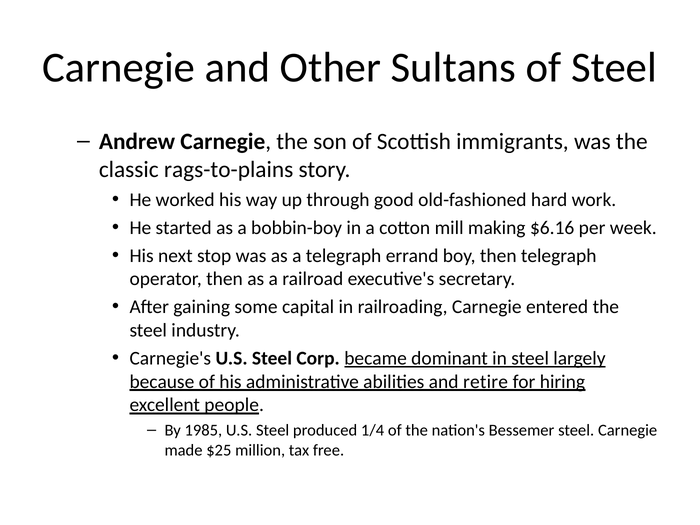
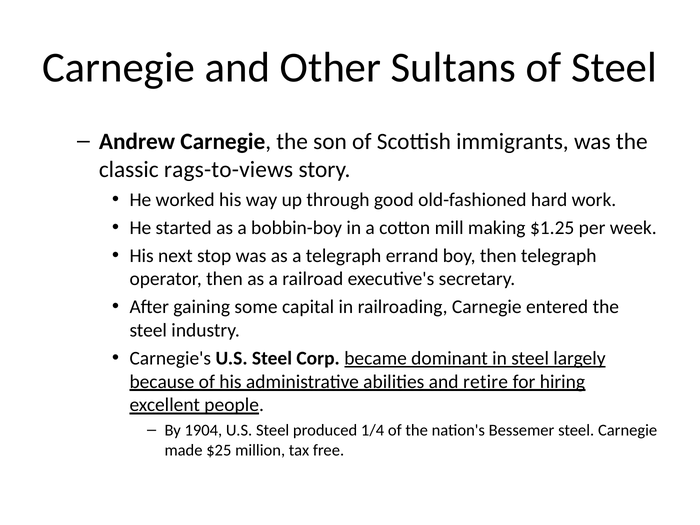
rags-to-plains: rags-to-plains -> rags-to-views
$6.16: $6.16 -> $1.25
1985: 1985 -> 1904
